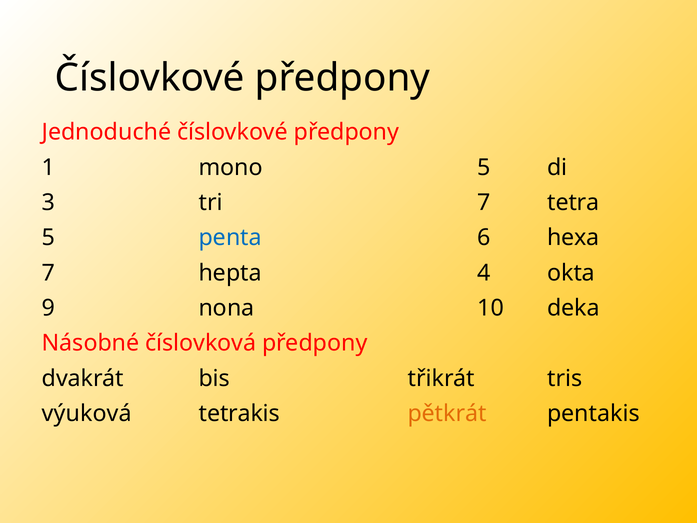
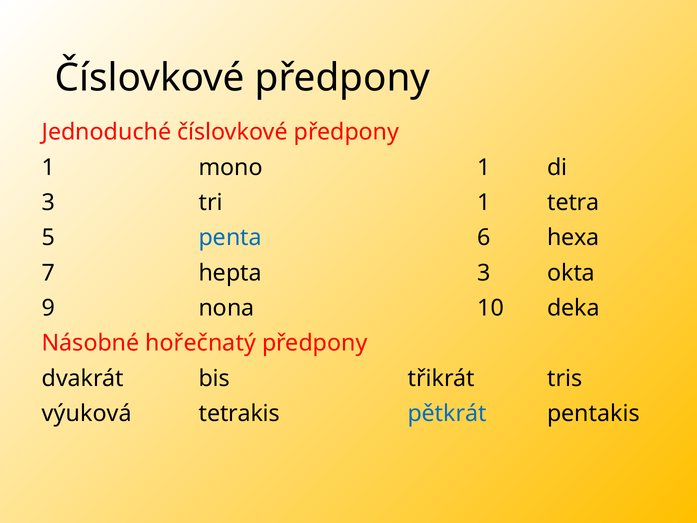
mono 5: 5 -> 1
tri 7: 7 -> 1
hepta 4: 4 -> 3
číslovková: číslovková -> hořečnatý
pětkrát colour: orange -> blue
